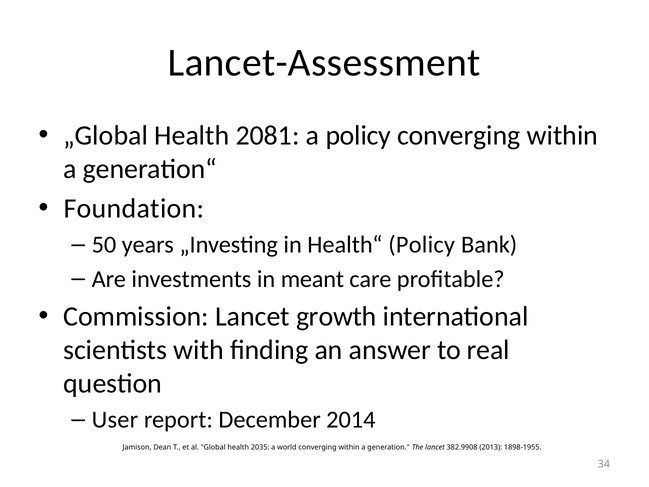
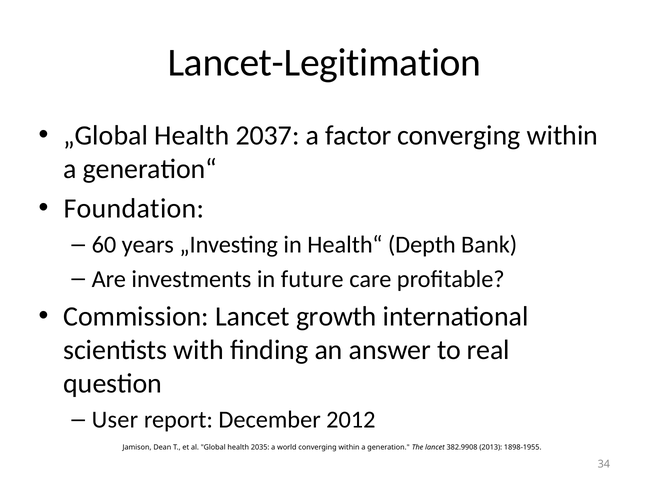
Lancet-Assessment: Lancet-Assessment -> Lancet-Legitimation
2081: 2081 -> 2037
a policy: policy -> factor
50: 50 -> 60
Health“ Policy: Policy -> Depth
meant: meant -> future
2014: 2014 -> 2012
